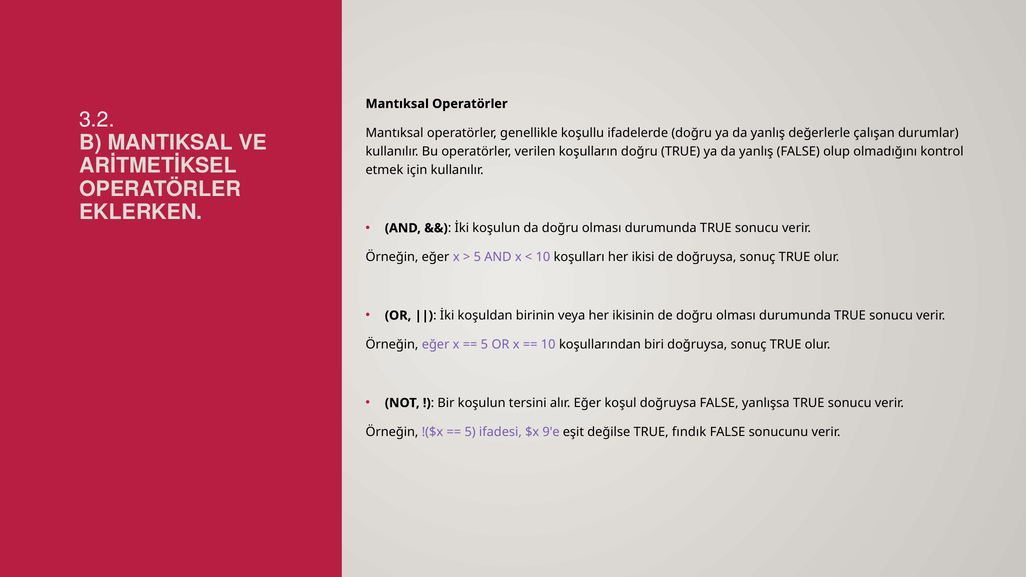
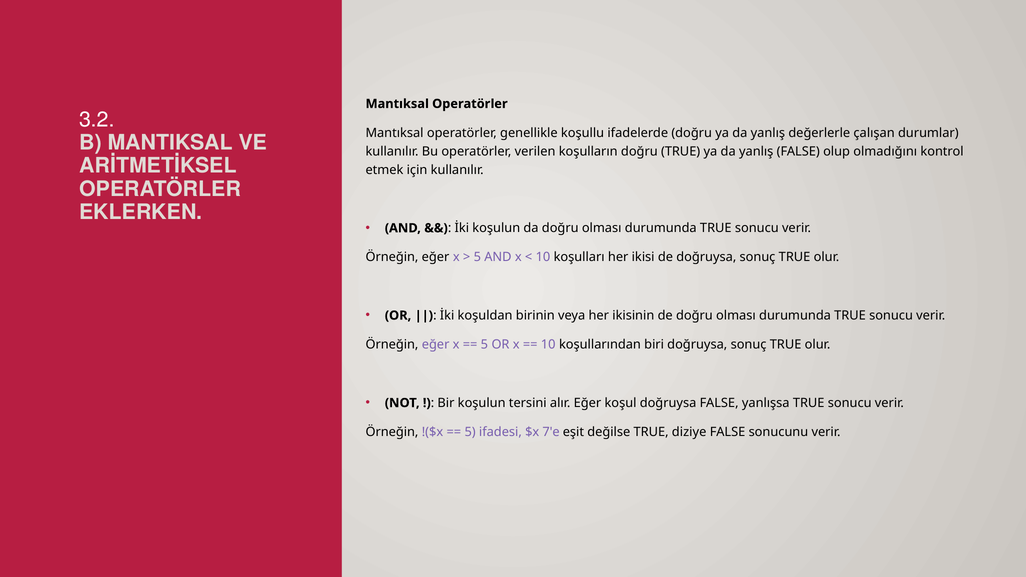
9'e: 9'e -> 7'e
fındık: fındık -> diziye
